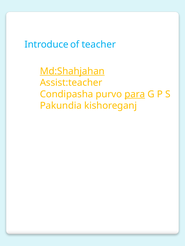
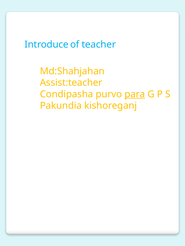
Md:Shahjahan underline: present -> none
